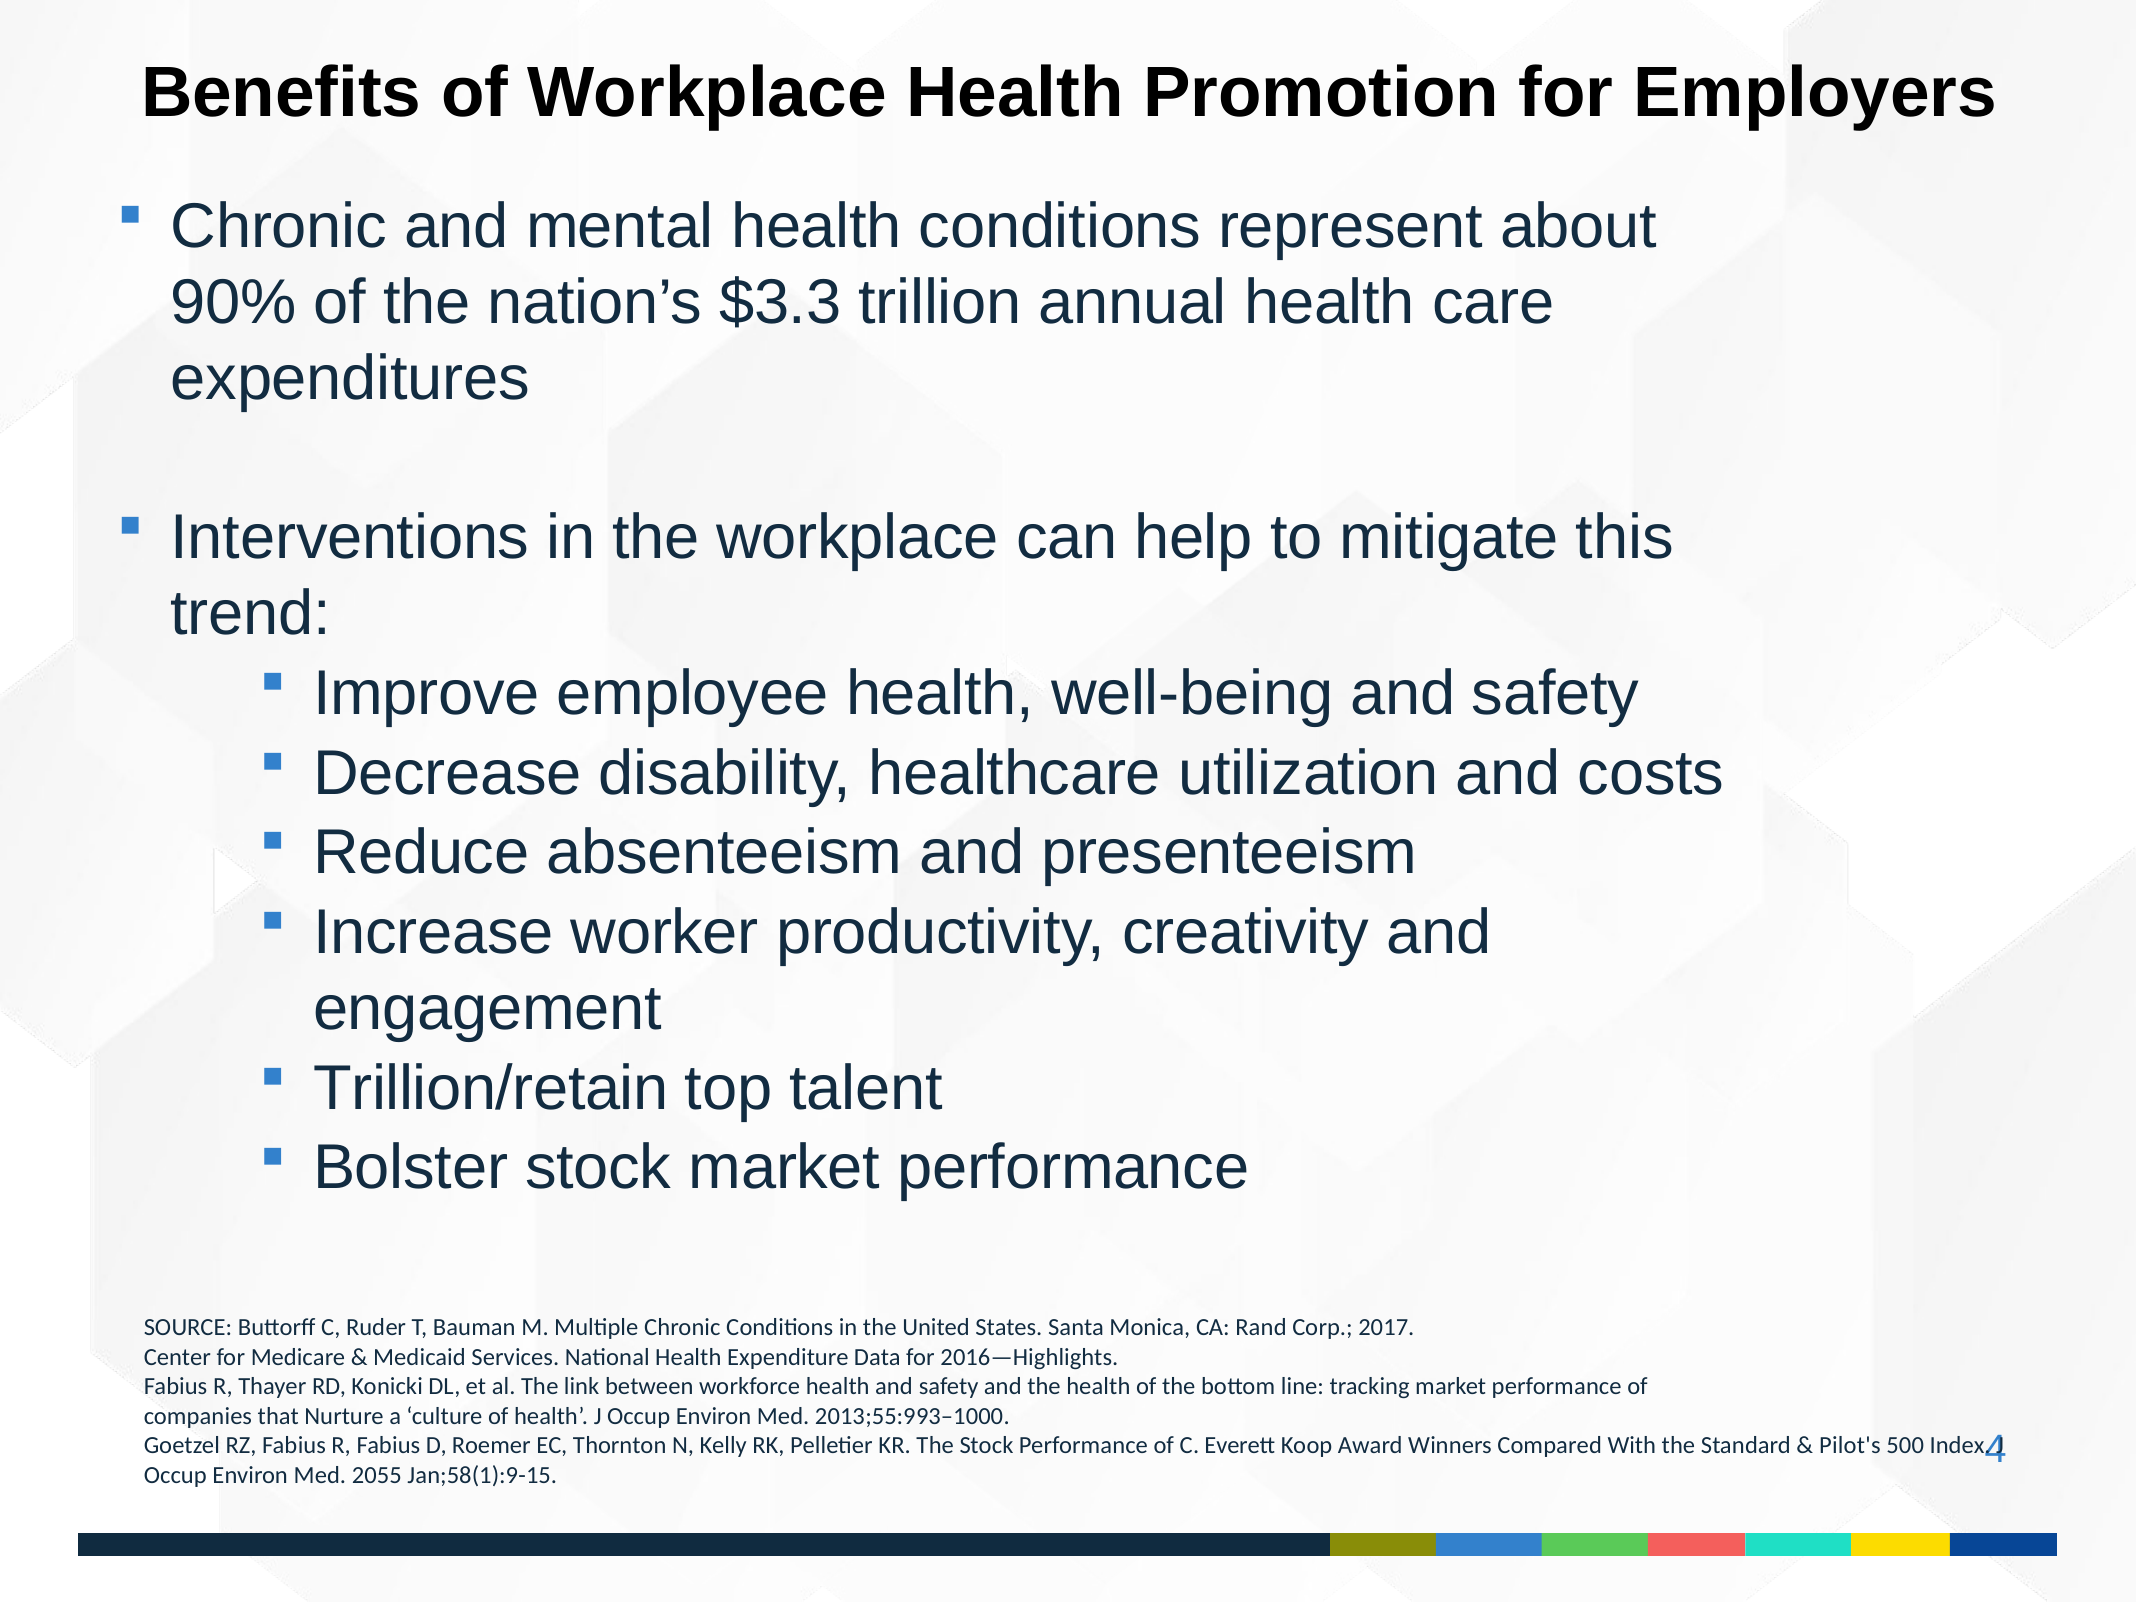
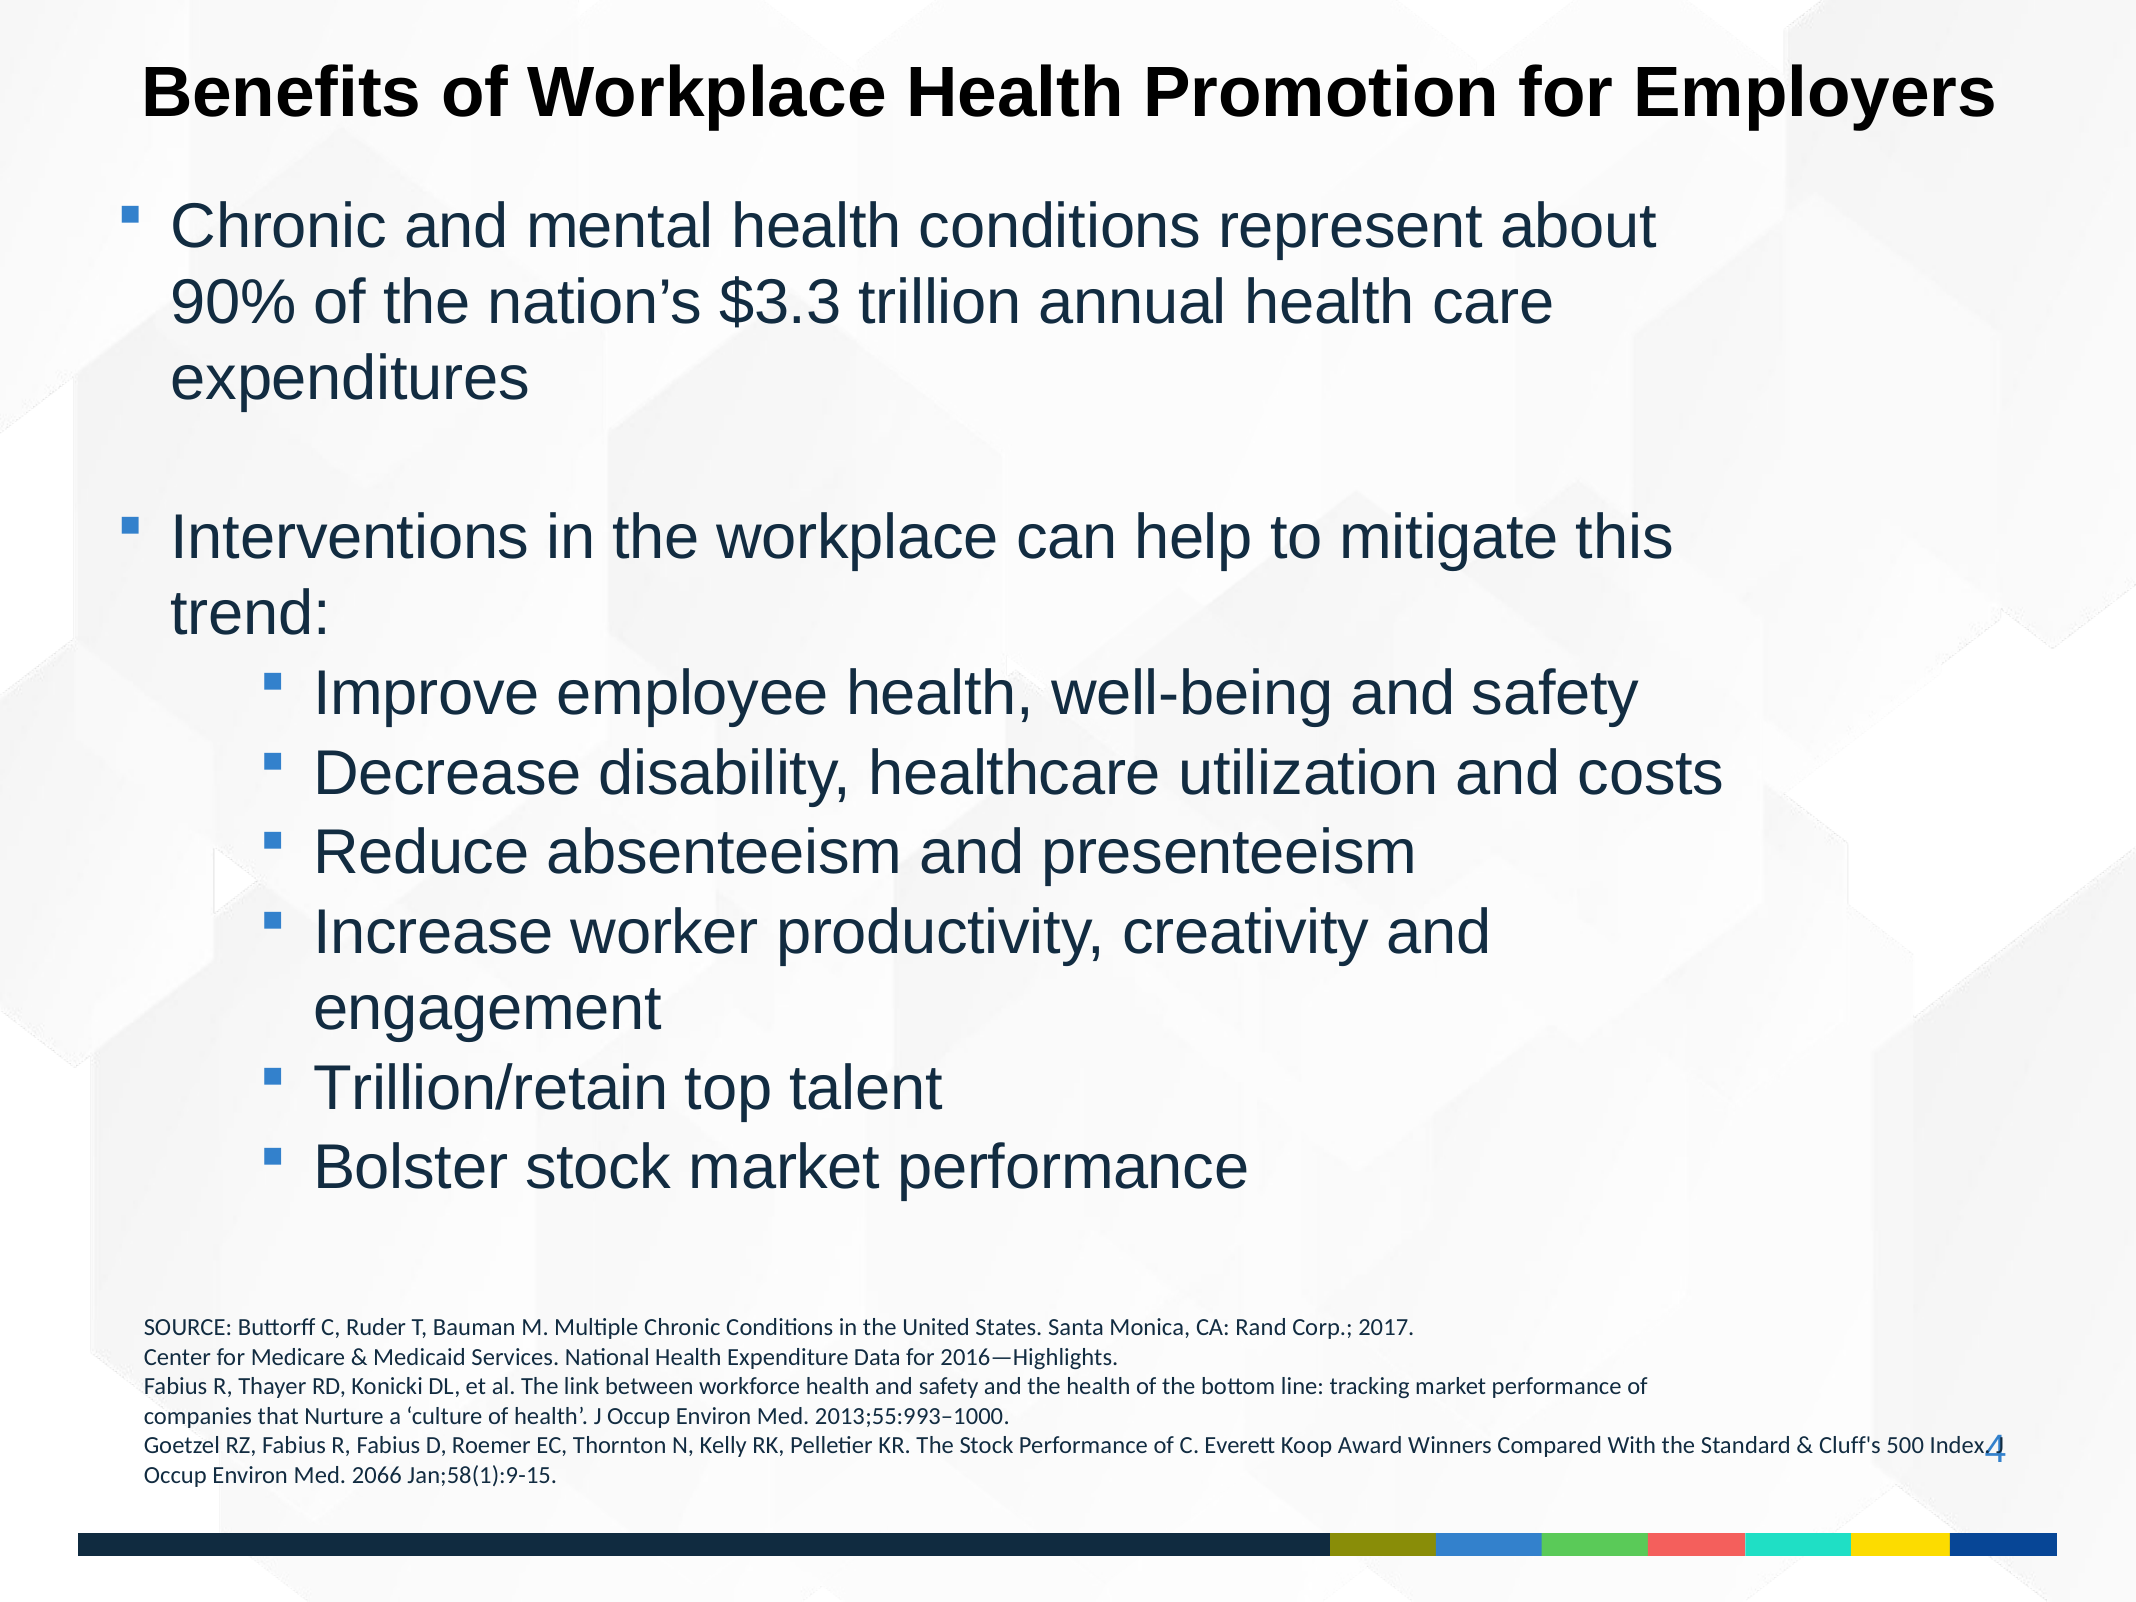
Pilot's: Pilot's -> Cluff's
2055: 2055 -> 2066
